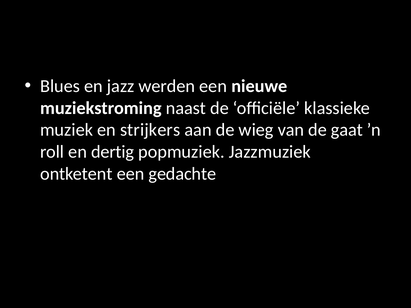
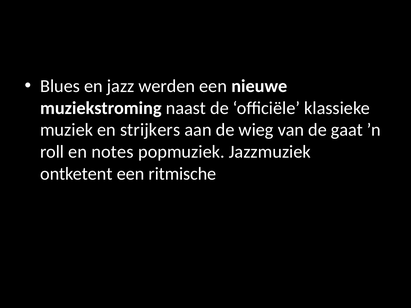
dertig: dertig -> notes
gedachte: gedachte -> ritmische
